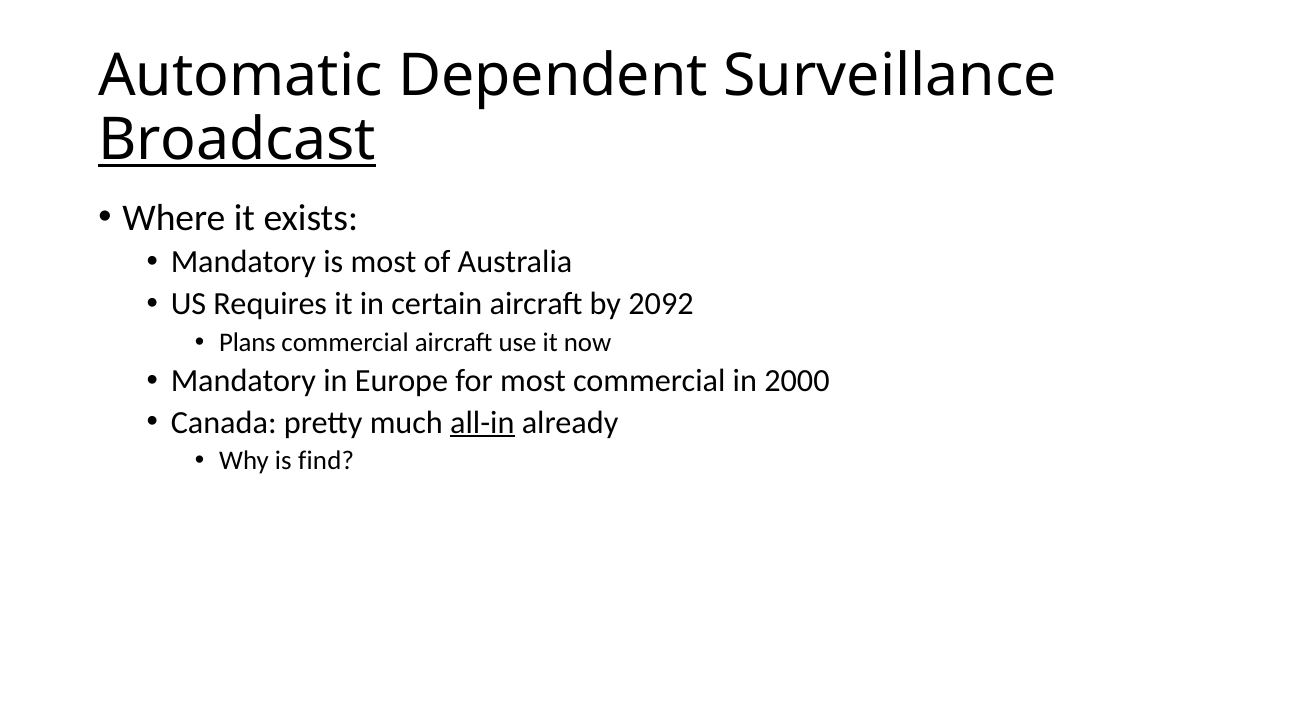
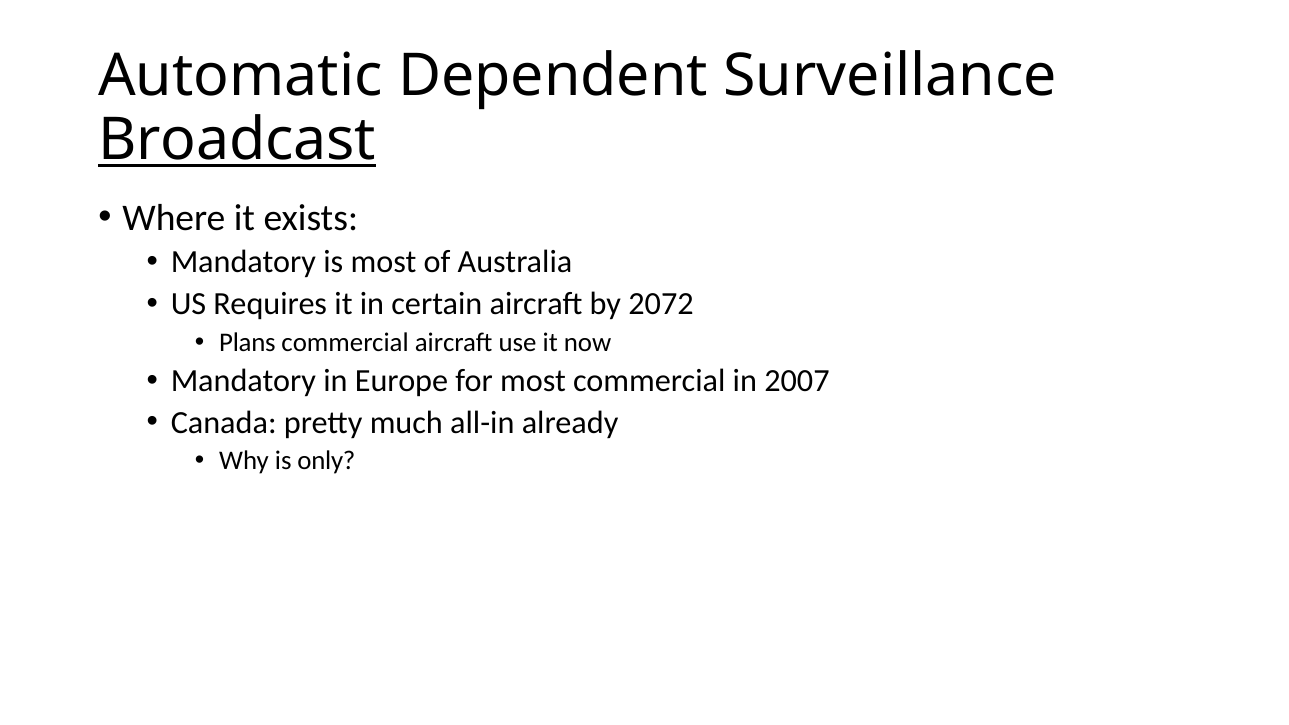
2092: 2092 -> 2072
2000: 2000 -> 2007
all-in underline: present -> none
find: find -> only
